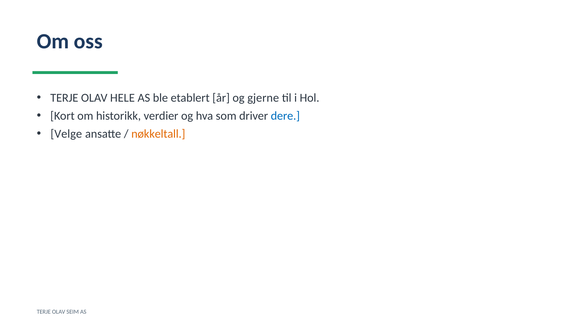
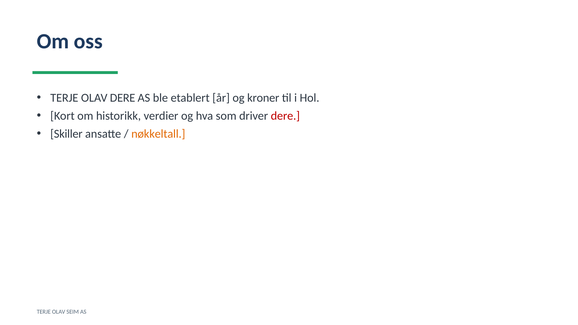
OLAV HELE: HELE -> DERE
gjerne: gjerne -> kroner
dere at (285, 116) colour: blue -> red
Velge: Velge -> Skiller
